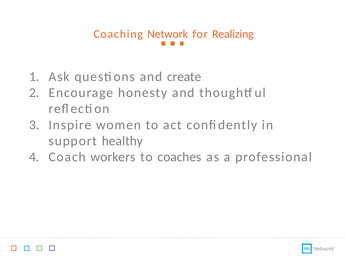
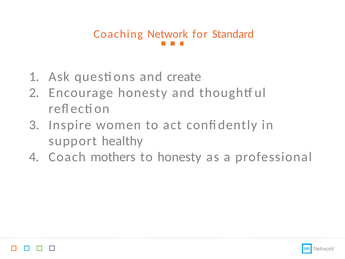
Realizing: Realizing -> Standard
workers: workers -> mothers
to coaches: coaches -> honesty
